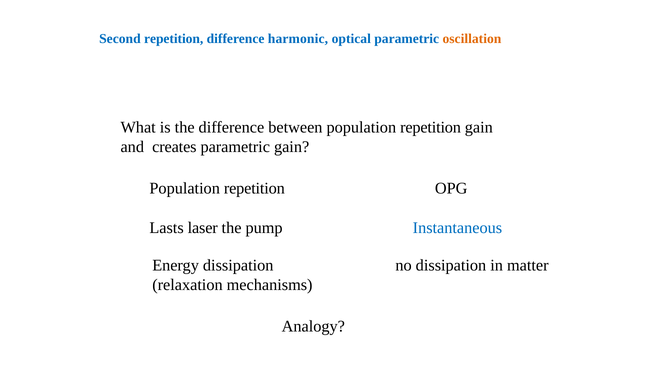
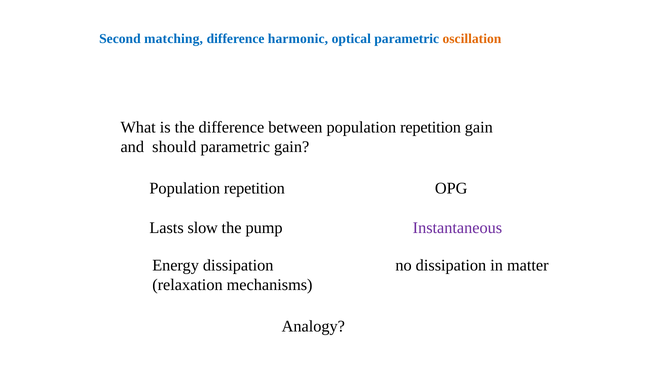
Second repetition: repetition -> matching
creates: creates -> should
laser: laser -> slow
Instantaneous colour: blue -> purple
